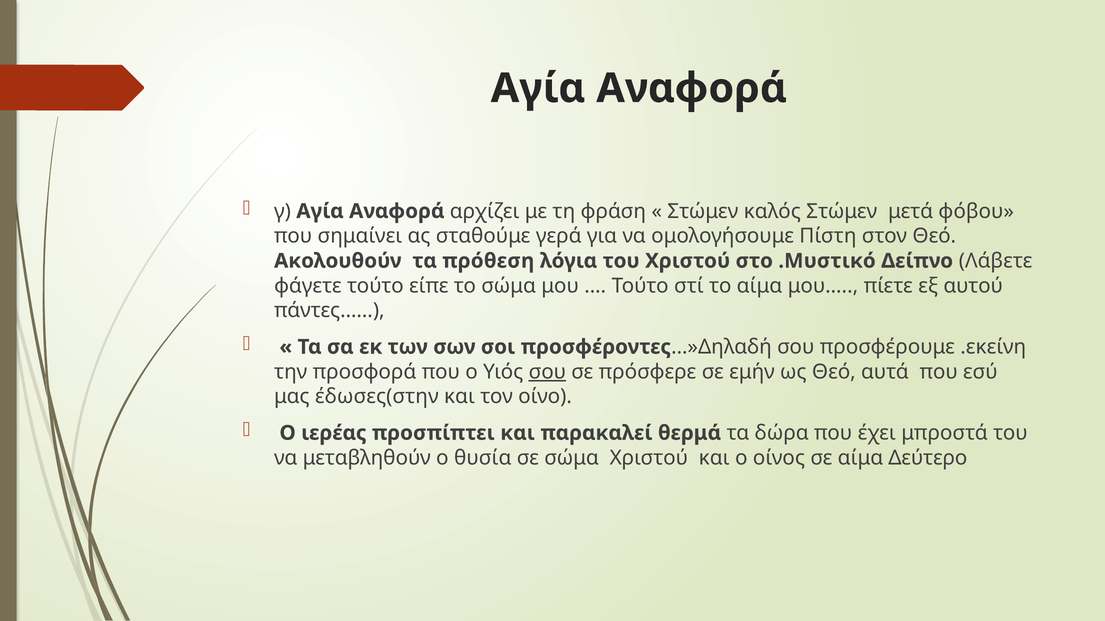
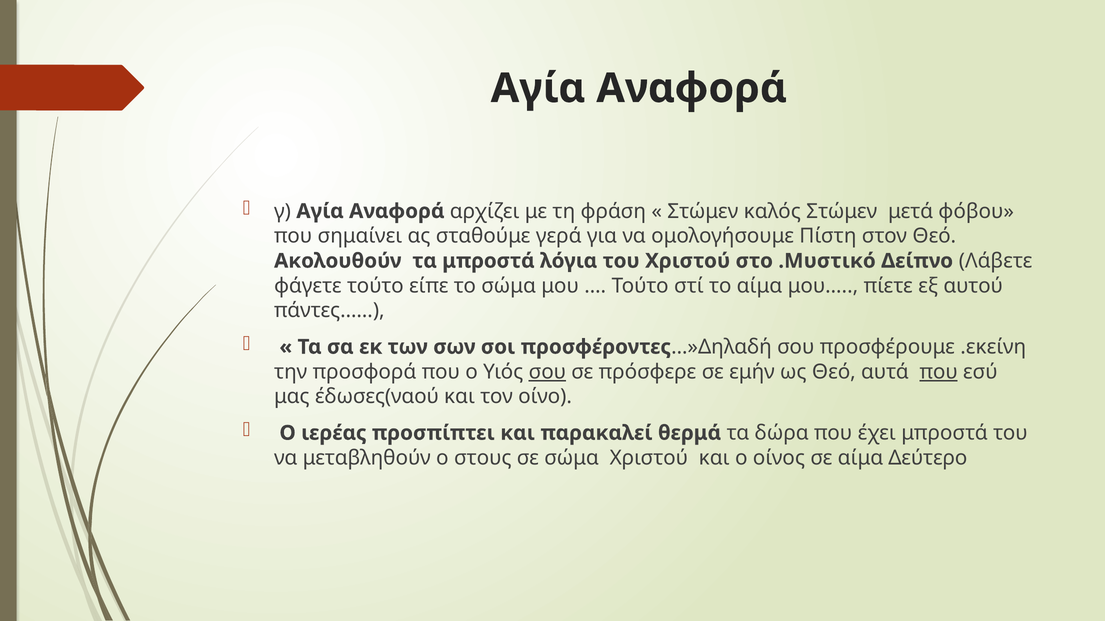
τα πρόθεση: πρόθεση -> μπροστά
που at (939, 372) underline: none -> present
έδωσες(στην: έδωσες(στην -> έδωσες(ναού
θυσία: θυσία -> στους
